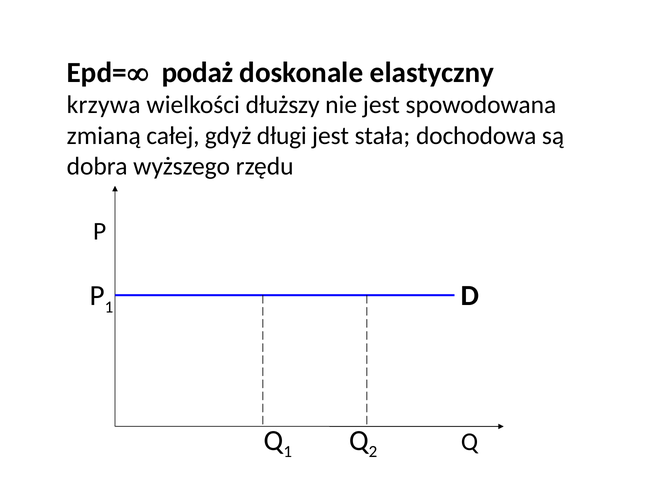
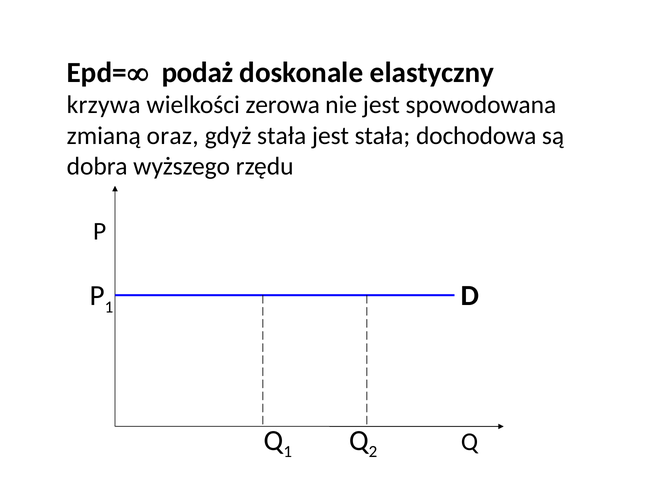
dłuższy: dłuższy -> zerowa
całej: całej -> oraz
gdyż długi: długi -> stała
